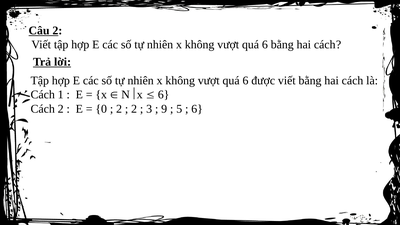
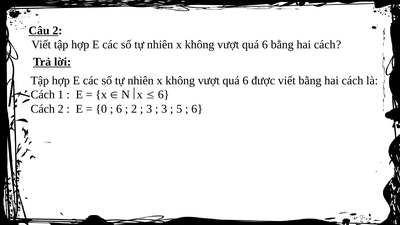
2 at (119, 109): 2 -> 6
9 at (164, 109): 9 -> 3
